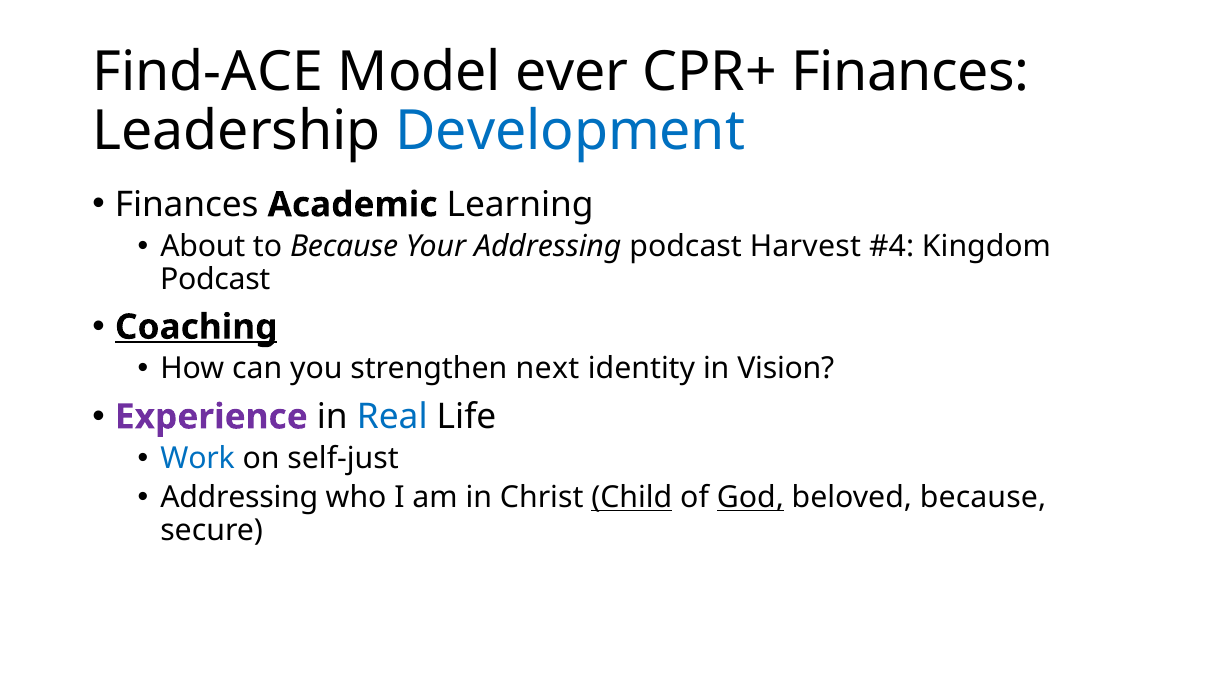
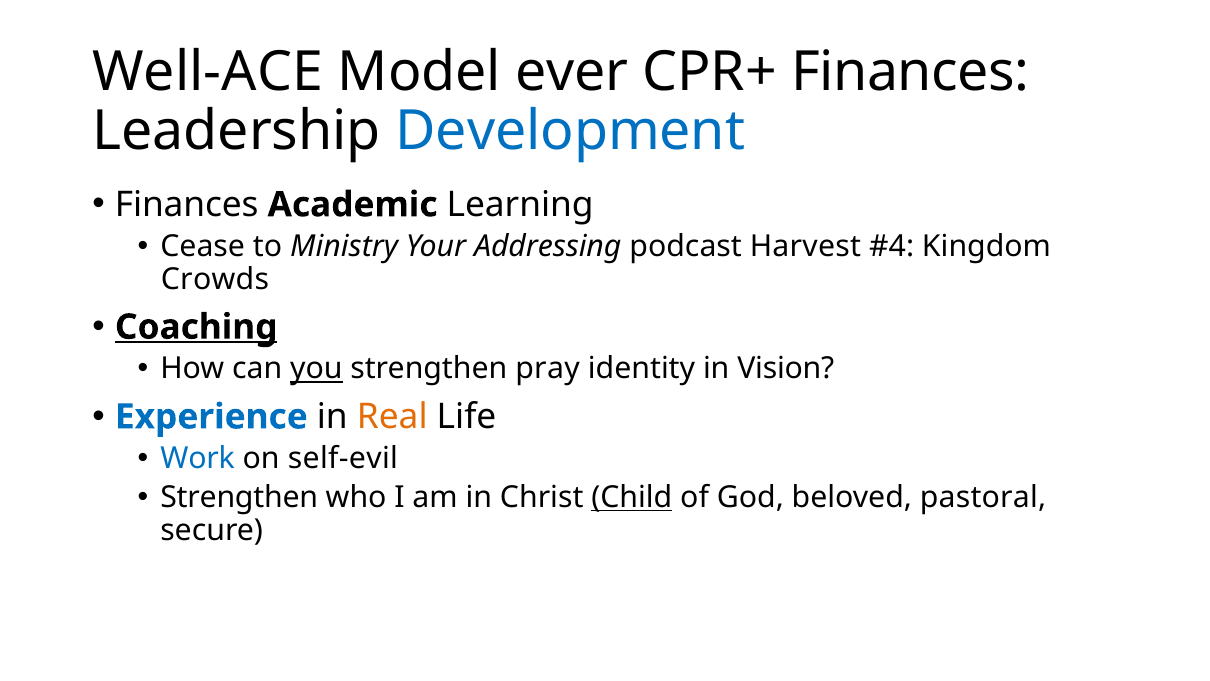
Find-ACE: Find-ACE -> Well-ACE
About: About -> Cease
to Because: Because -> Ministry
Podcast at (215, 279): Podcast -> Crowds
you underline: none -> present
next: next -> pray
Experience colour: purple -> blue
Real colour: blue -> orange
self-just: self-just -> self-evil
Addressing at (239, 497): Addressing -> Strengthen
God underline: present -> none
beloved because: because -> pastoral
